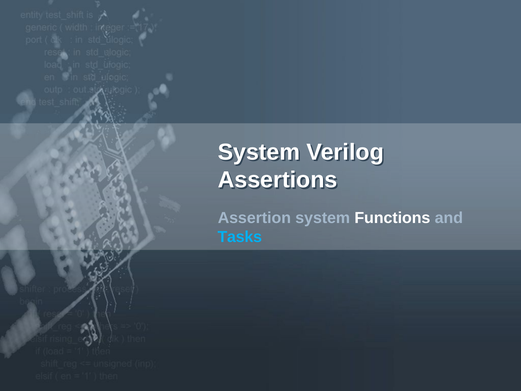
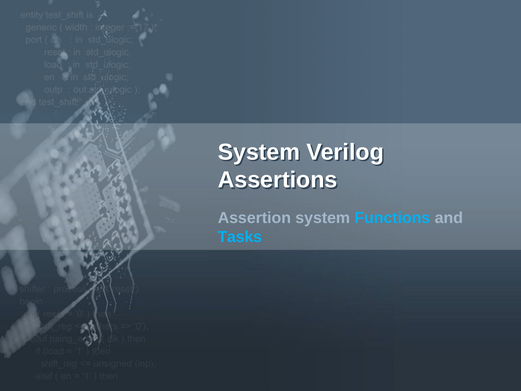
Functions colour: white -> light blue
